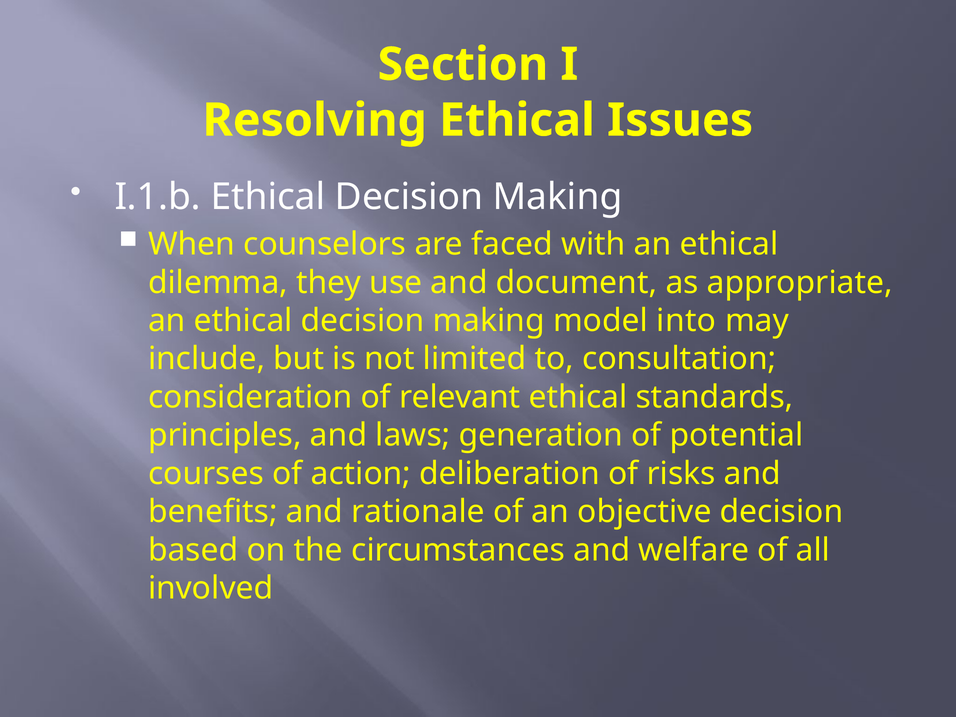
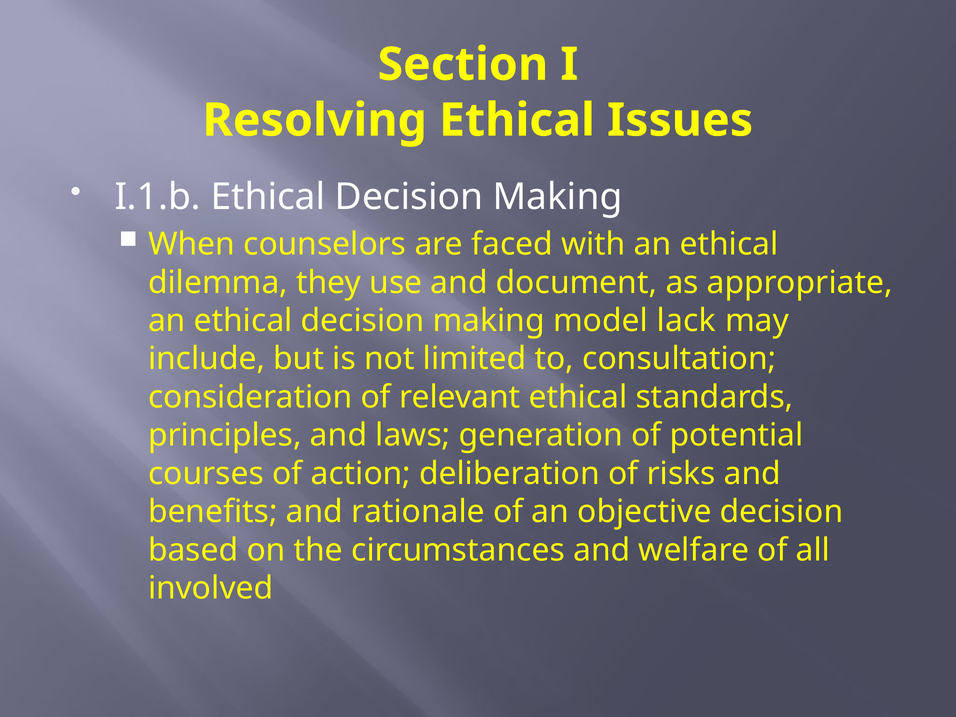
into: into -> lack
